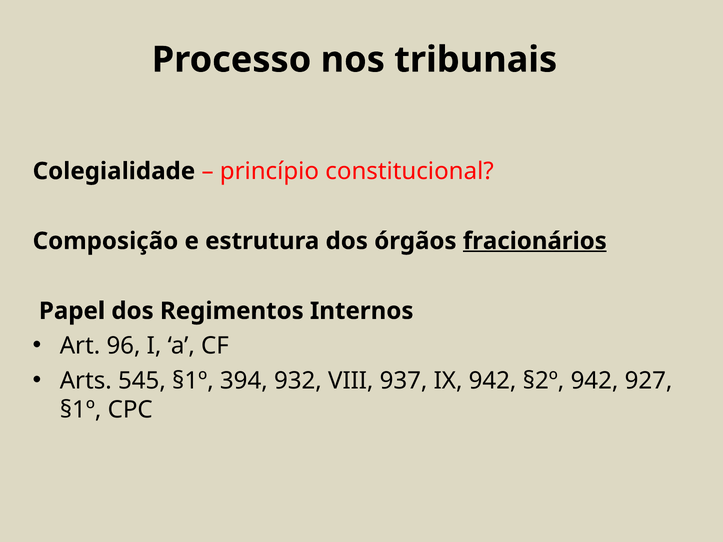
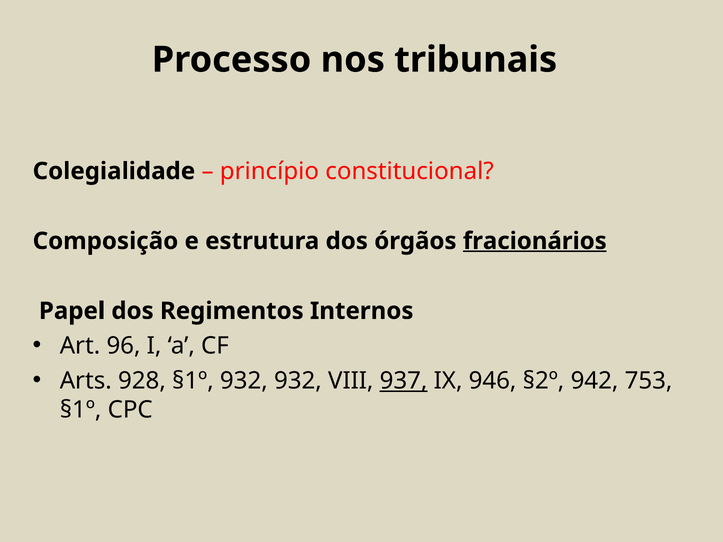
545: 545 -> 928
§1º 394: 394 -> 932
937 underline: none -> present
IX 942: 942 -> 946
927: 927 -> 753
